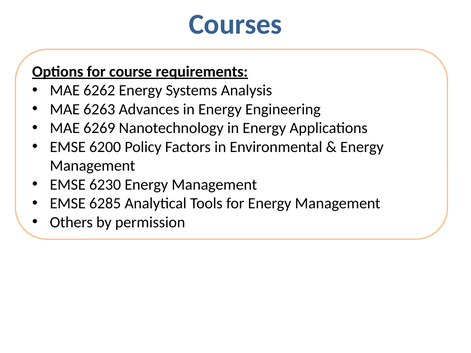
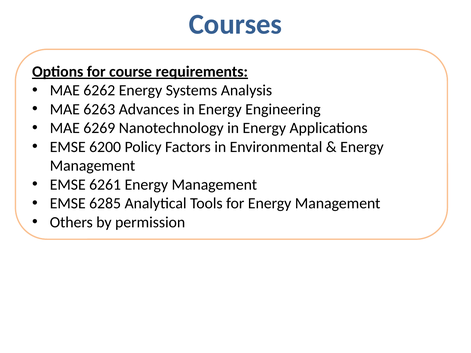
6230: 6230 -> 6261
